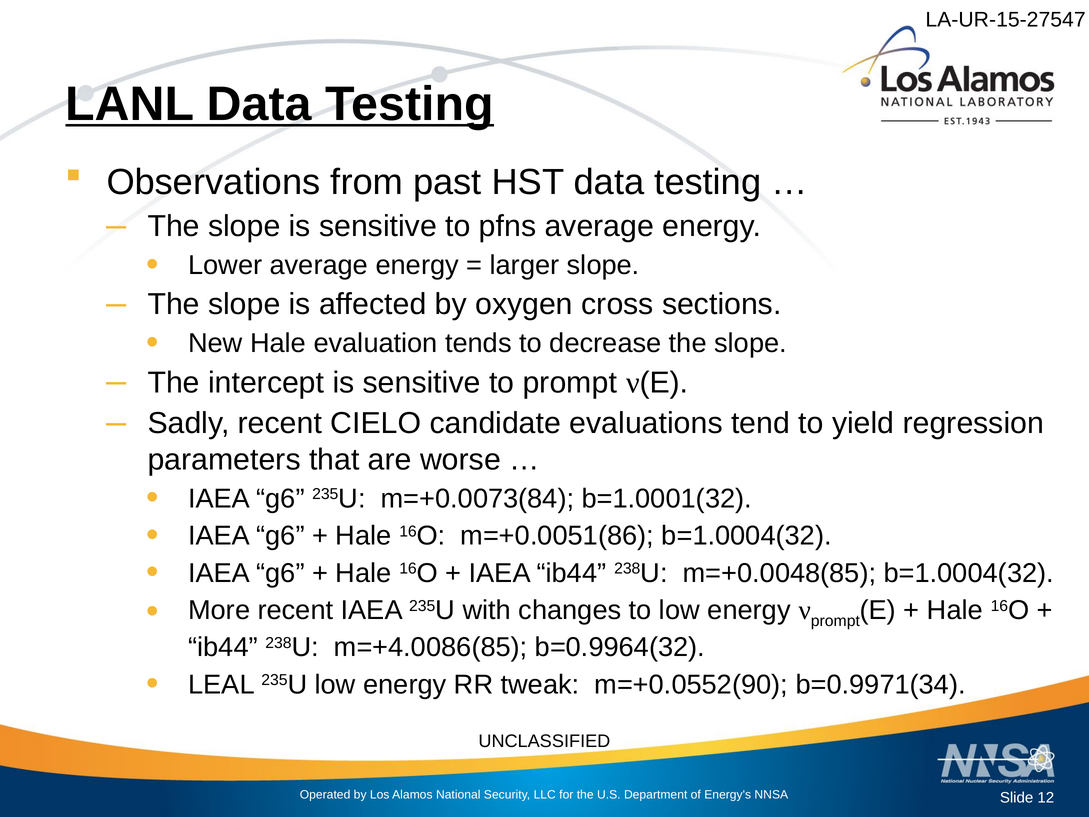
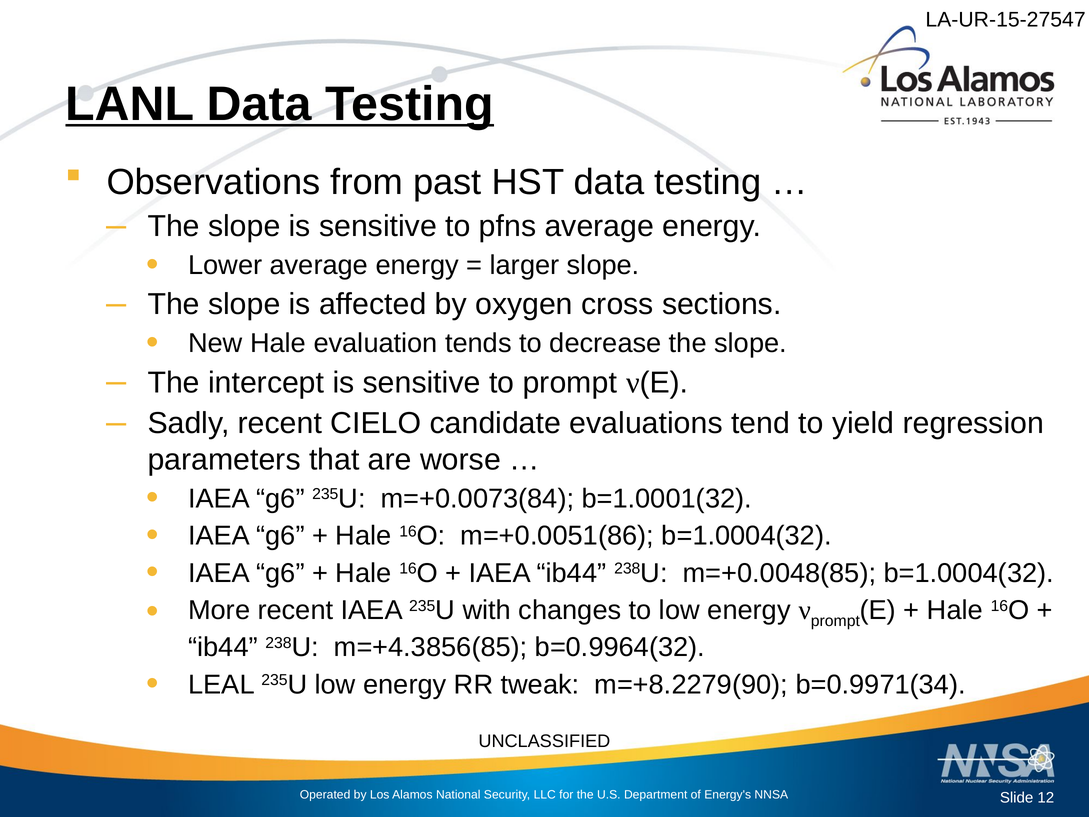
m=+4.0086(85: m=+4.0086(85 -> m=+4.3856(85
m=+0.0552(90: m=+0.0552(90 -> m=+8.2279(90
